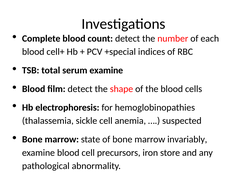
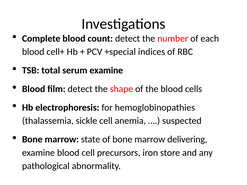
invariably: invariably -> delivering
